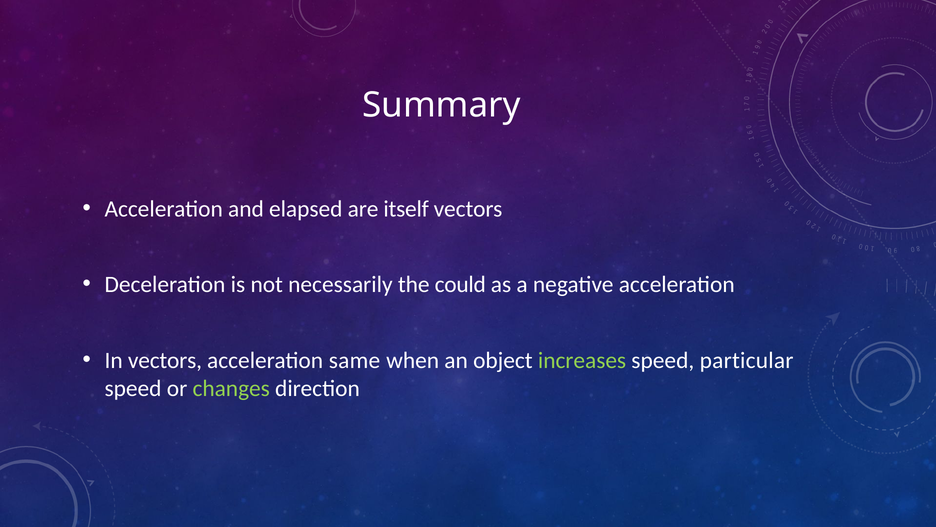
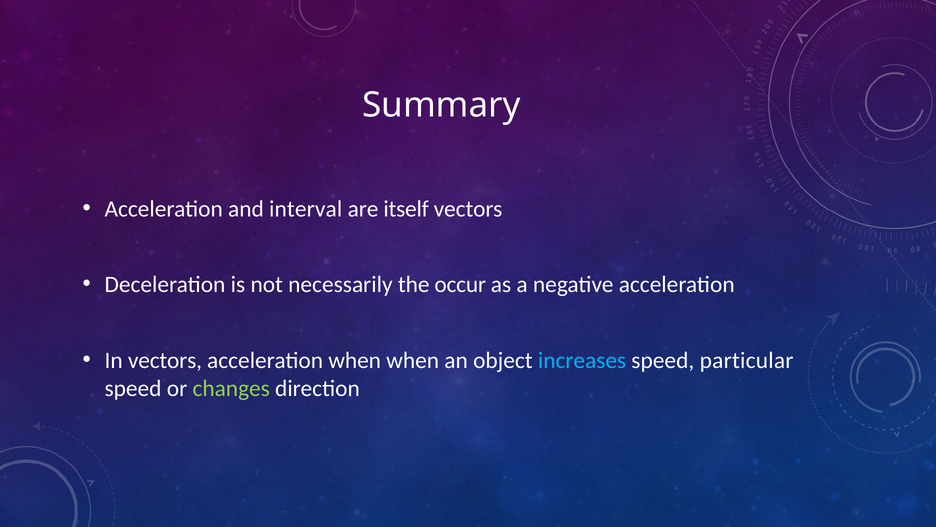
elapsed: elapsed -> interval
could: could -> occur
acceleration same: same -> when
increases colour: light green -> light blue
